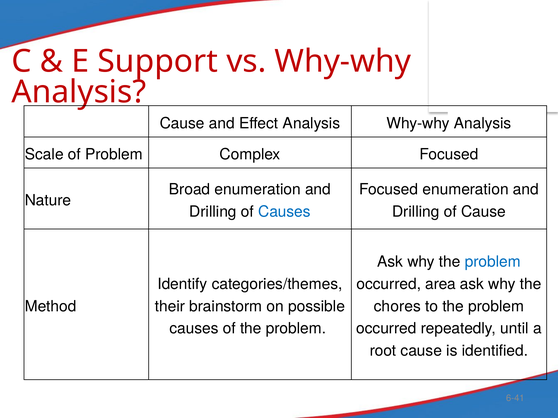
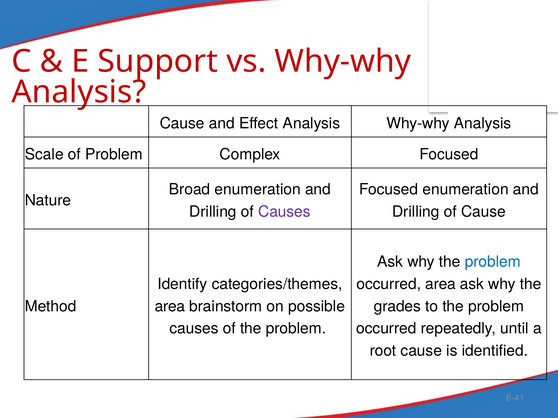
Causes at (284, 212) colour: blue -> purple
their at (170, 307): their -> area
chores: chores -> grades
